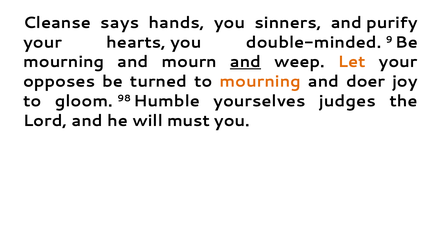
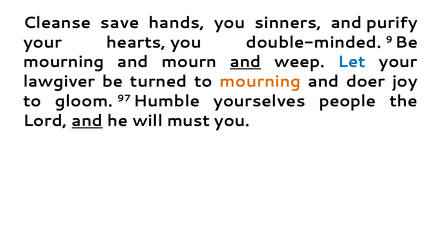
says: says -> save
Let colour: orange -> blue
opposes: opposes -> lawgiver
98: 98 -> 97
judges: judges -> people
and at (87, 121) underline: none -> present
